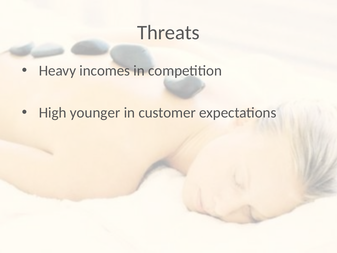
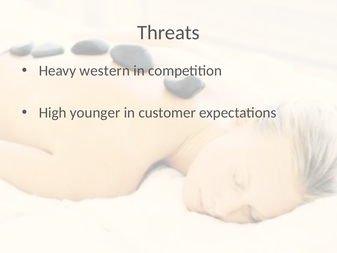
incomes: incomes -> western
